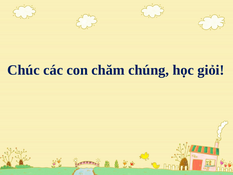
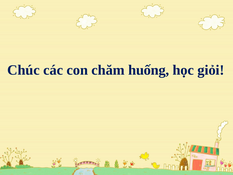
chúng: chúng -> huống
